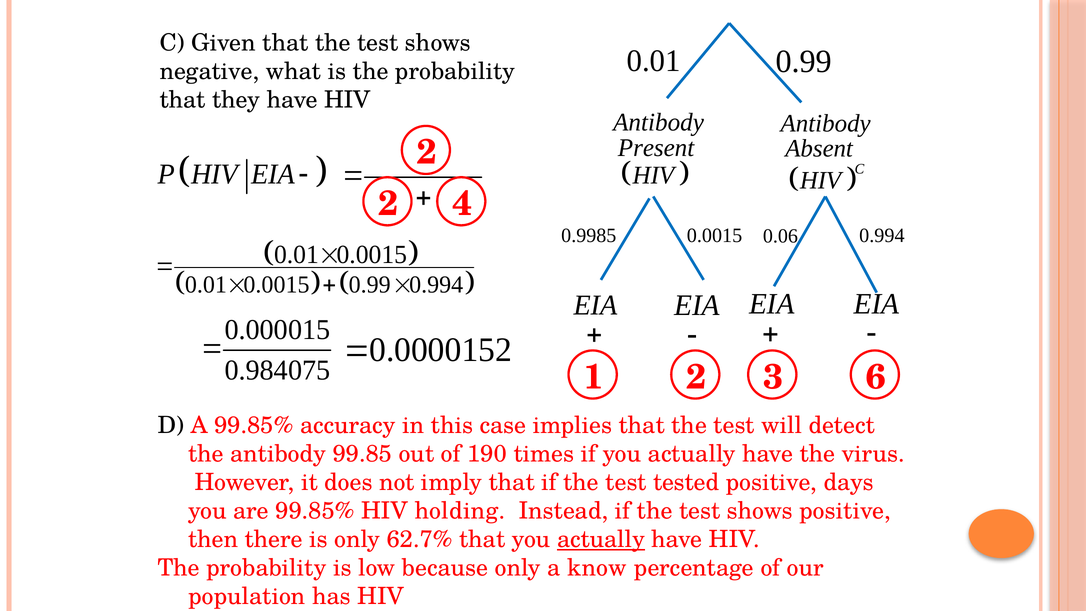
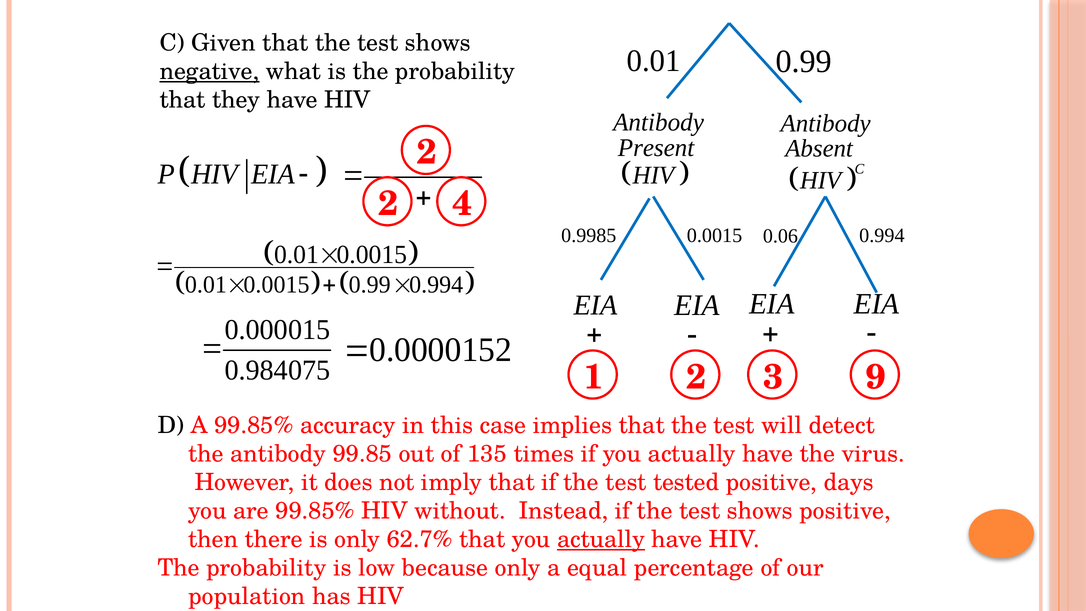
negative underline: none -> present
6: 6 -> 9
190: 190 -> 135
holding: holding -> without
know: know -> equal
